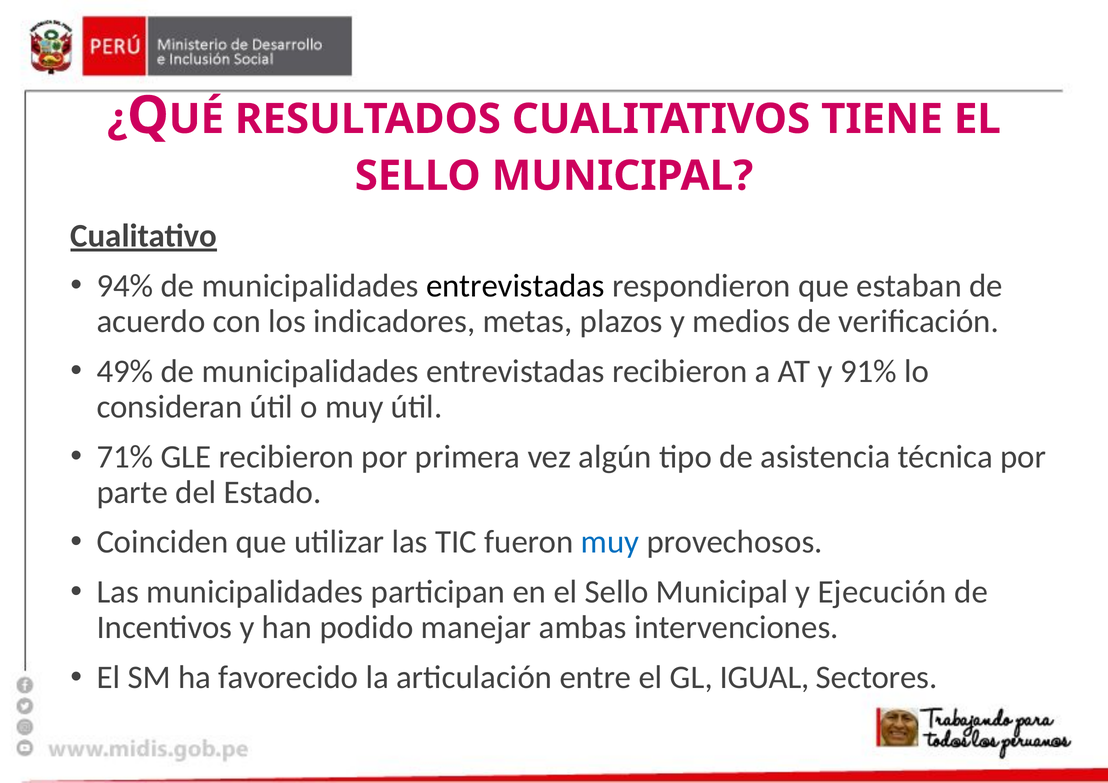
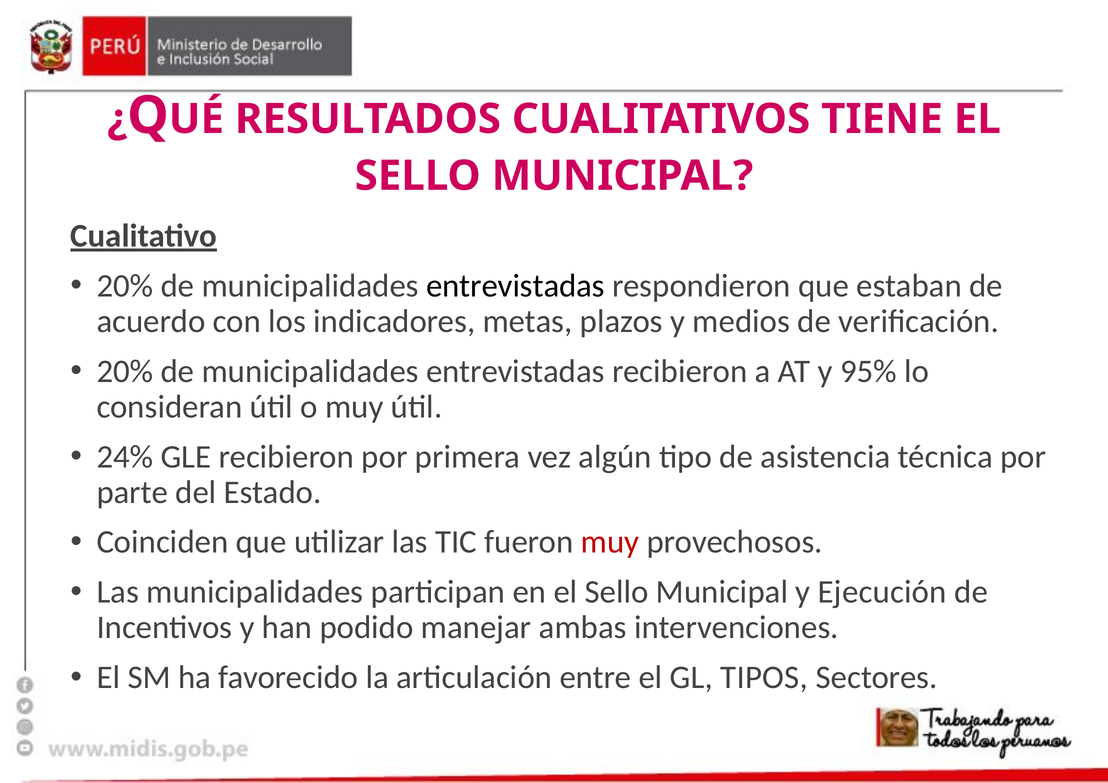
94% at (125, 286): 94% -> 20%
49% at (125, 371): 49% -> 20%
91%: 91% -> 95%
71%: 71% -> 24%
muy at (610, 542) colour: blue -> red
IGUAL: IGUAL -> TIPOS
